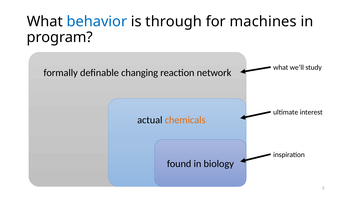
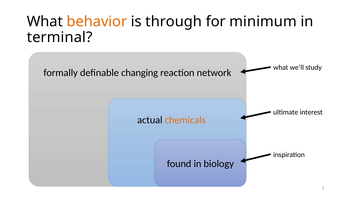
behavior colour: blue -> orange
machines: machines -> minimum
program: program -> terminal
